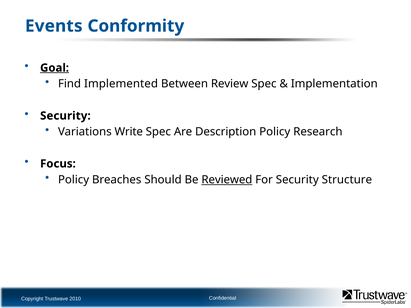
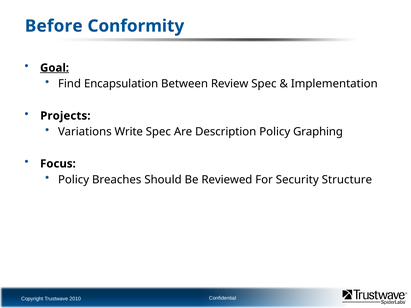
Events: Events -> Before
Implemented: Implemented -> Encapsulation
Security at (65, 116): Security -> Projects
Research: Research -> Graphing
Reviewed underline: present -> none
